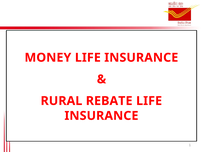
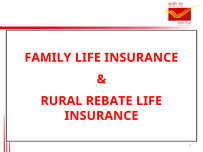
MONEY: MONEY -> FAMILY
